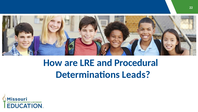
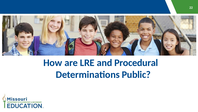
Leads: Leads -> Public
